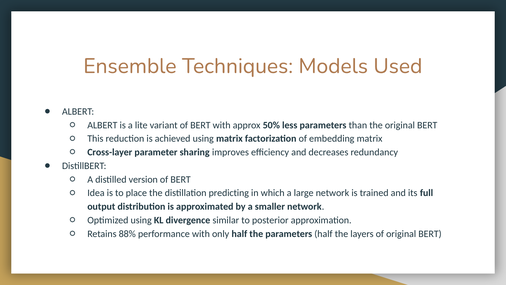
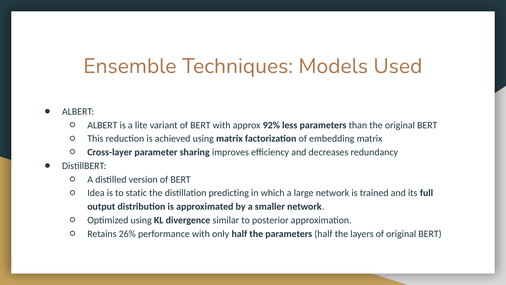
50%: 50% -> 92%
place: place -> static
88%: 88% -> 26%
